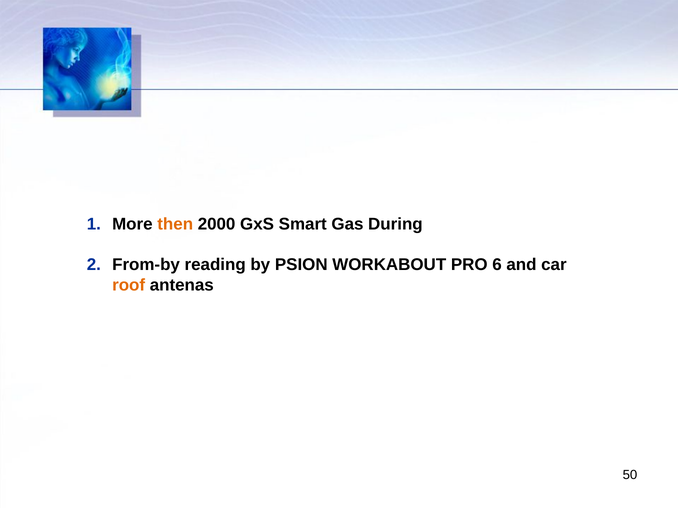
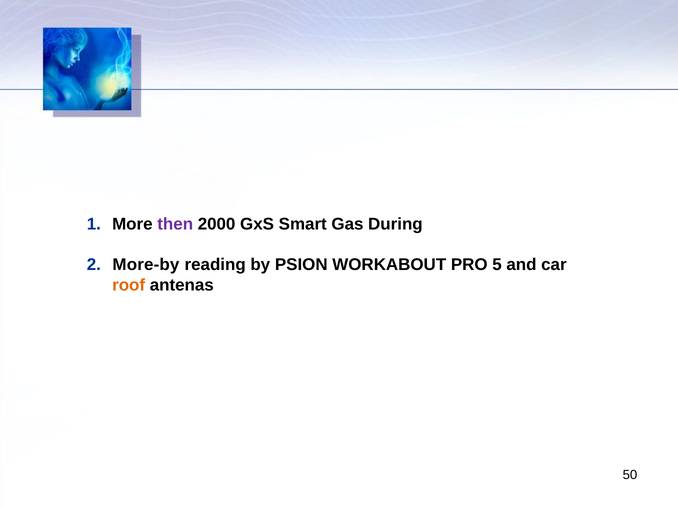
then colour: orange -> purple
From-by: From-by -> More-by
6: 6 -> 5
